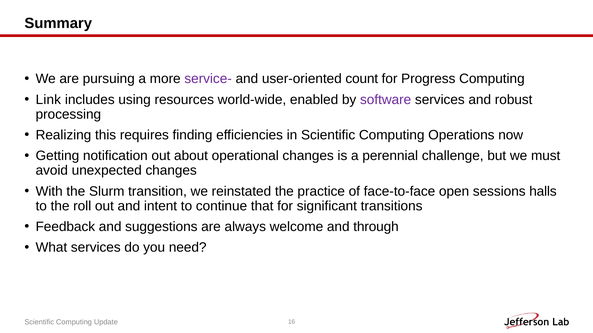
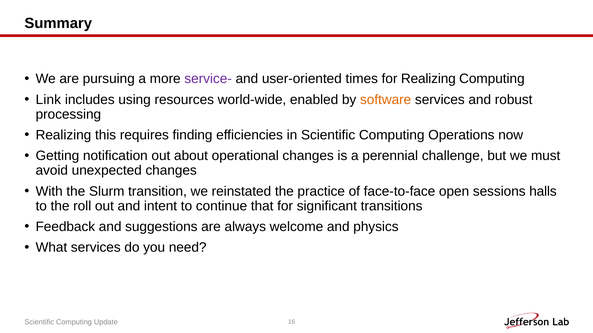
count: count -> times
for Progress: Progress -> Realizing
software colour: purple -> orange
through: through -> physics
